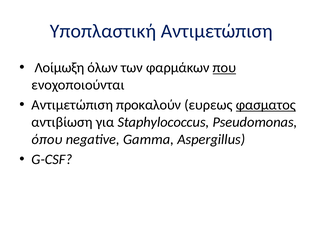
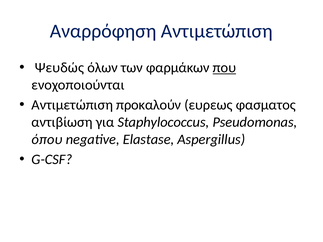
Υποπλαστική: Υποπλαστική -> Αναρρόφηση
Λοίμωξη: Λοίμωξη -> Ψευδώς
φασματος underline: present -> none
Gamma: Gamma -> Elastase
